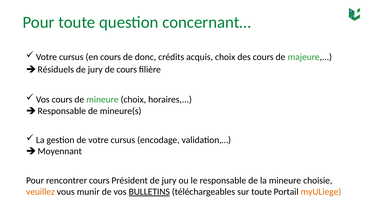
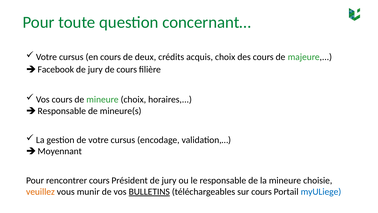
donc: donc -> deux
Résiduels: Résiduels -> Facebook
sur toute: toute -> cours
myULiege colour: orange -> blue
